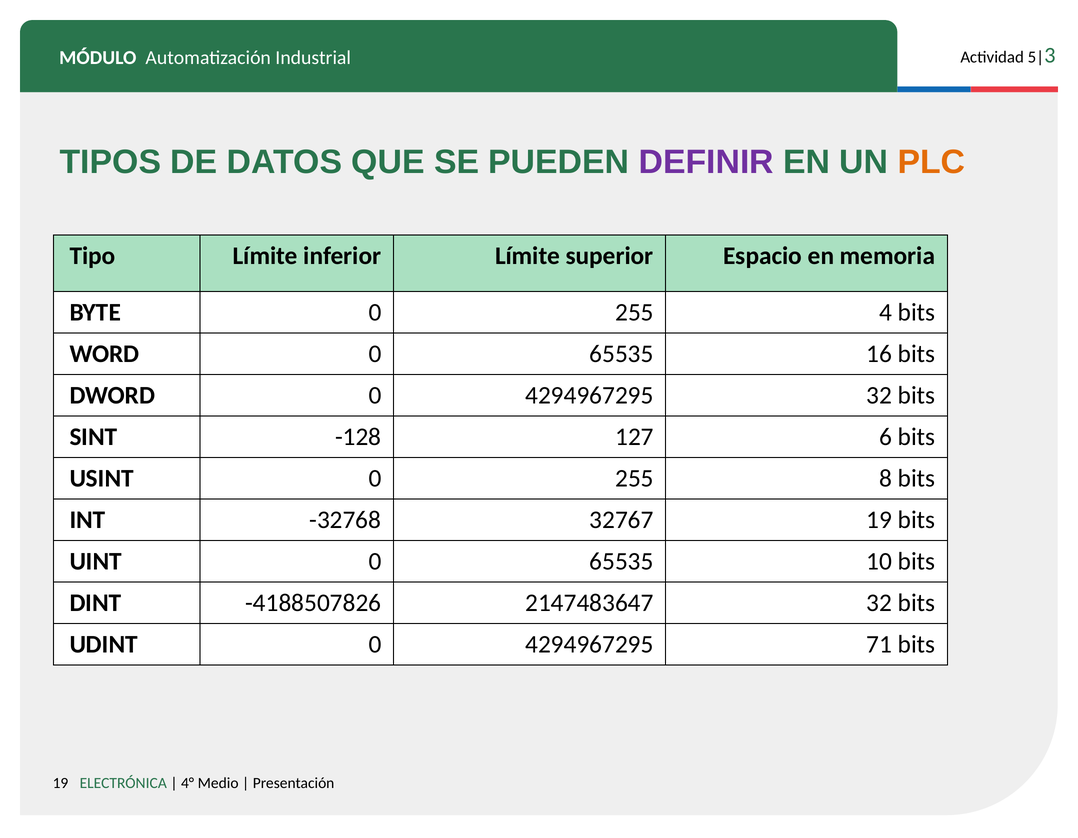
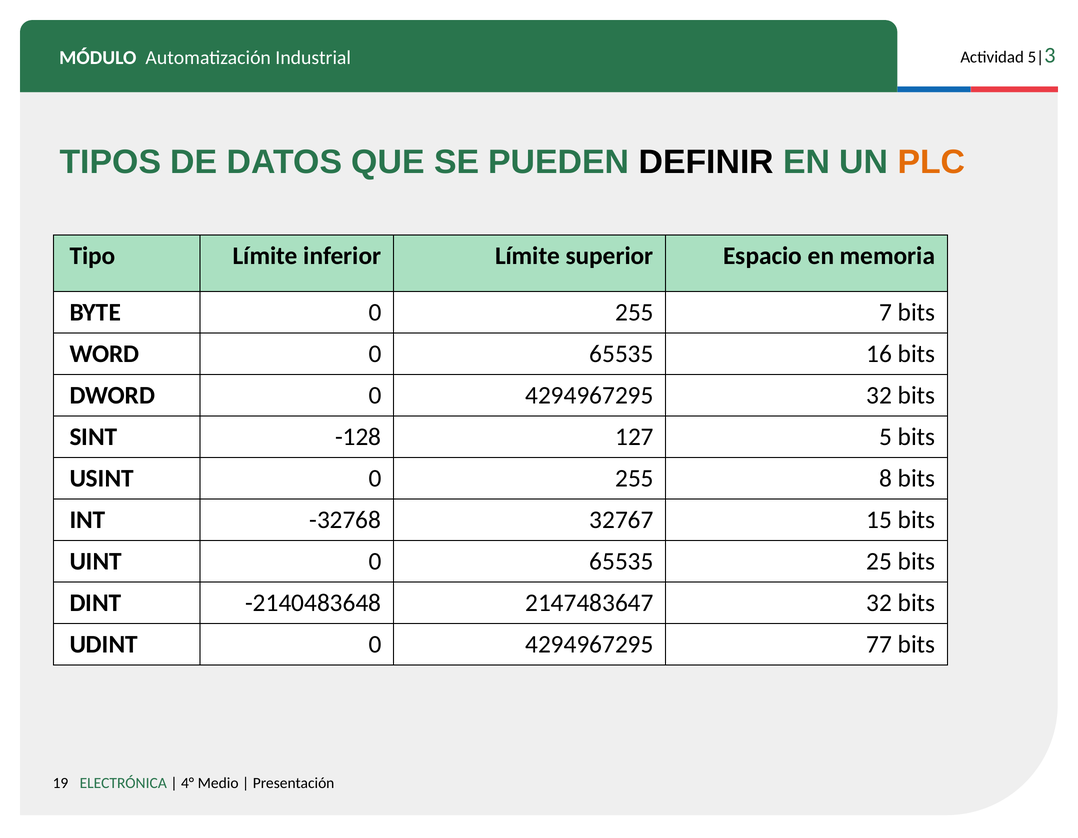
DEFINIR colour: purple -> black
4: 4 -> 7
6: 6 -> 5
32767 19: 19 -> 15
10: 10 -> 25
-4188507826: -4188507826 -> -2140483648
71: 71 -> 77
